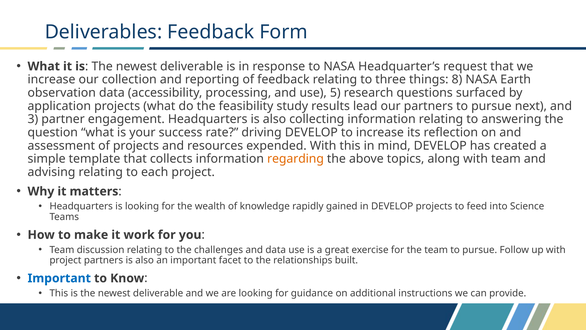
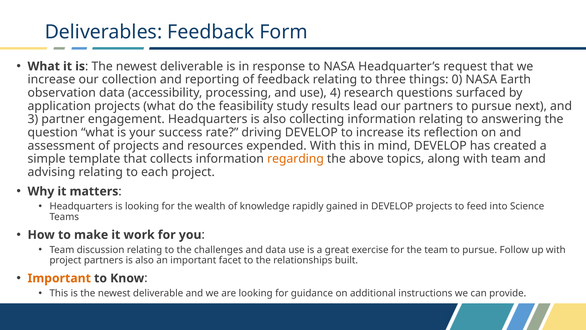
8: 8 -> 0
5: 5 -> 4
Important at (59, 278) colour: blue -> orange
